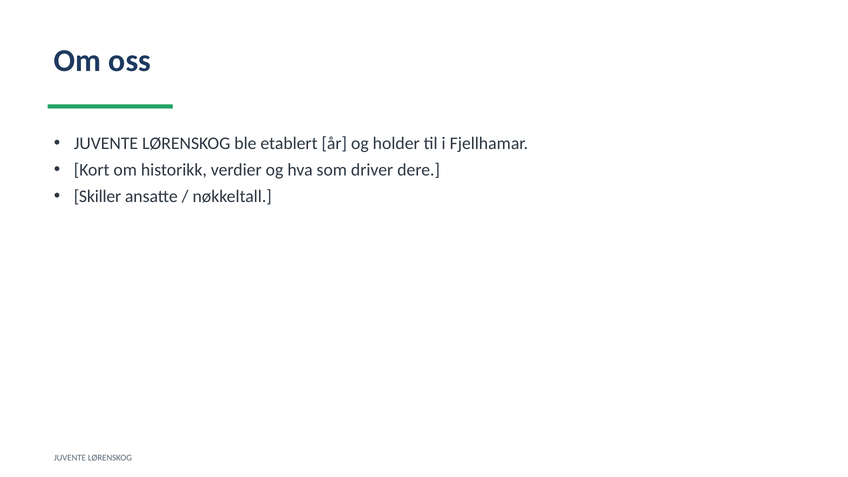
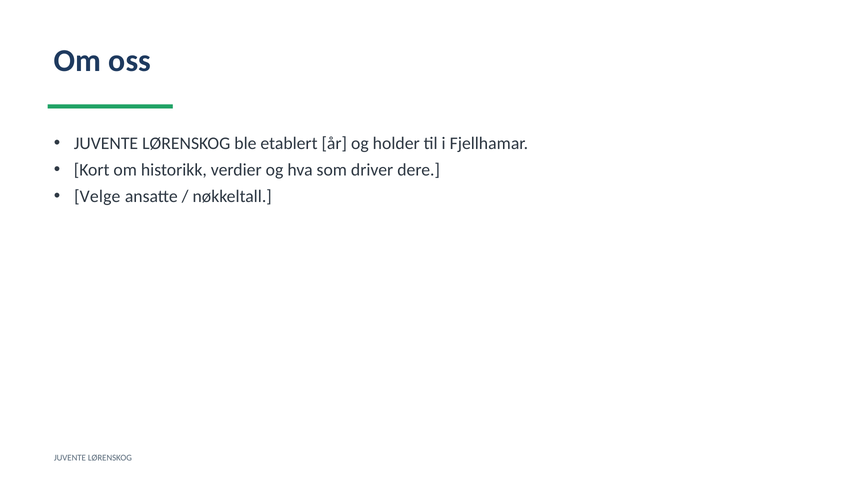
Skiller: Skiller -> Velge
